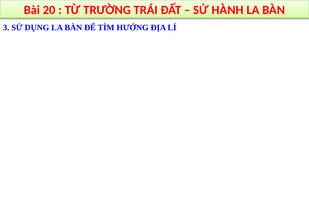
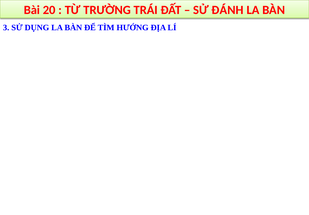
HÀNH: HÀNH -> ĐÁNH
